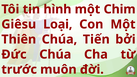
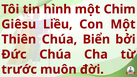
Loại: Loại -> Liều
Tiến: Tiến -> Biển
